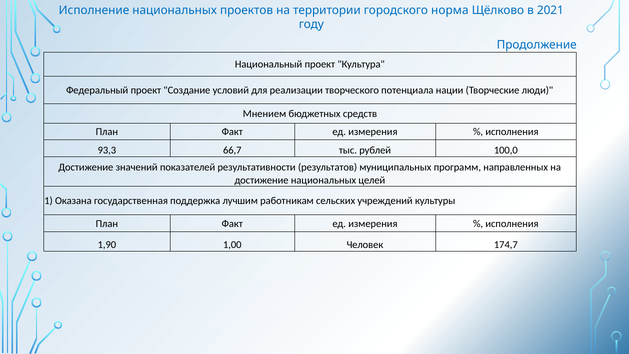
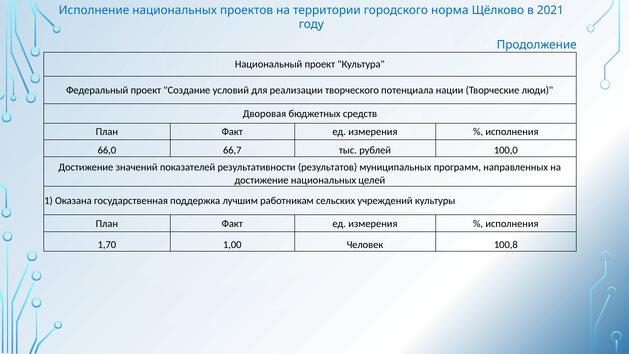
Мнением: Мнением -> Дворовая
93,3: 93,3 -> 66,0
1,90: 1,90 -> 1,70
174,7: 174,7 -> 100,8
